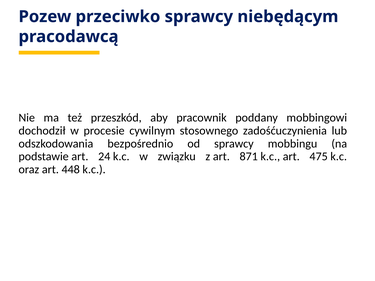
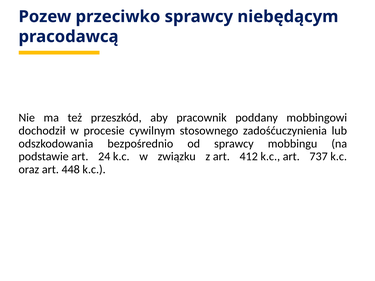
871: 871 -> 412
475: 475 -> 737
